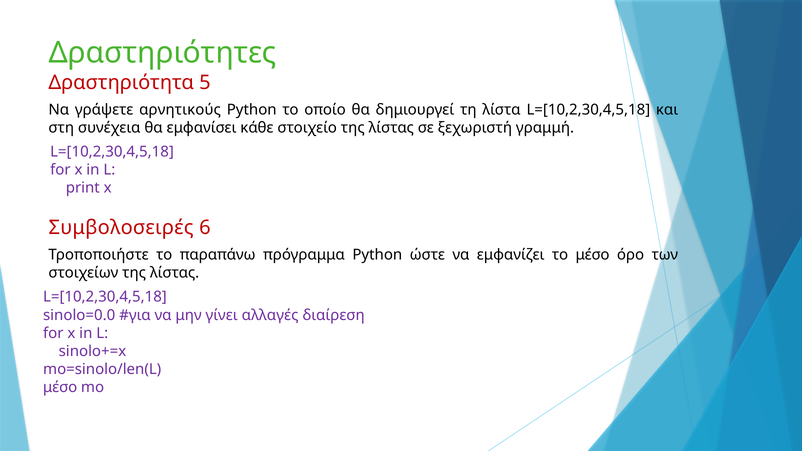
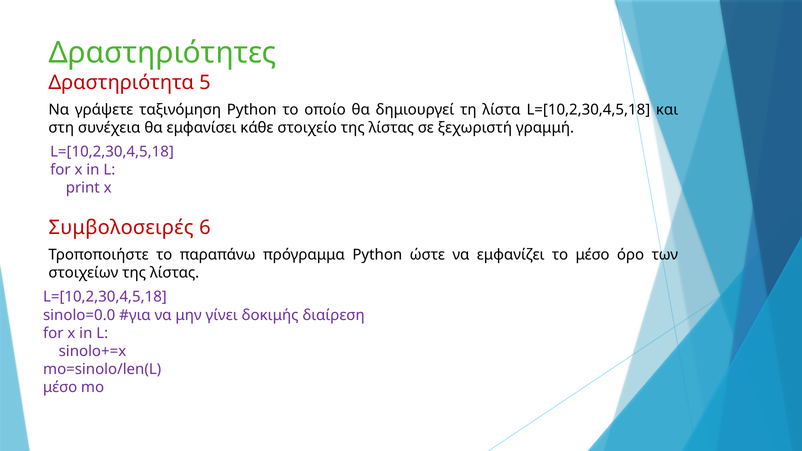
αρνητικούς: αρνητικούς -> ταξινόμηση
αλλαγές: αλλαγές -> δοκιμής
